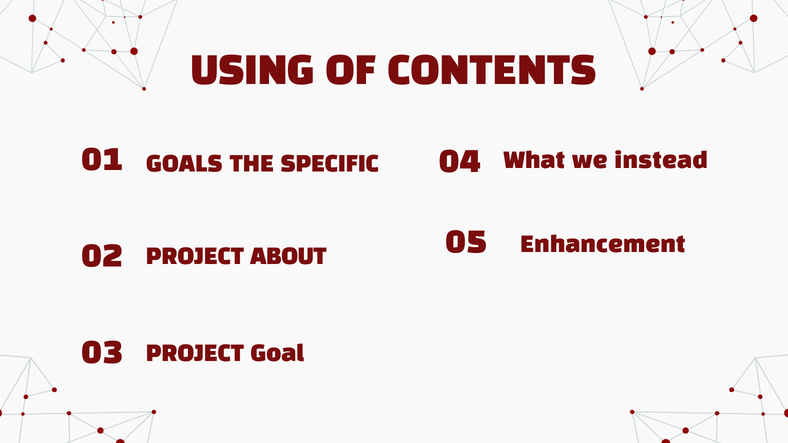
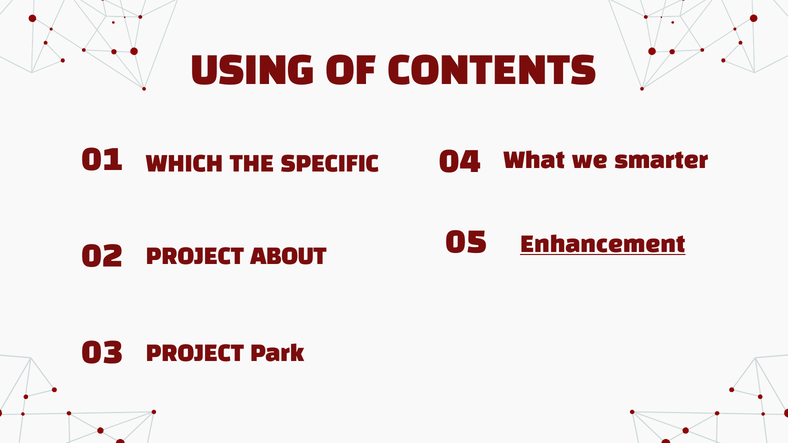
instead: instead -> smarter
GOALS: GOALS -> WHICH
Enhancement underline: none -> present
Goal: Goal -> Park
